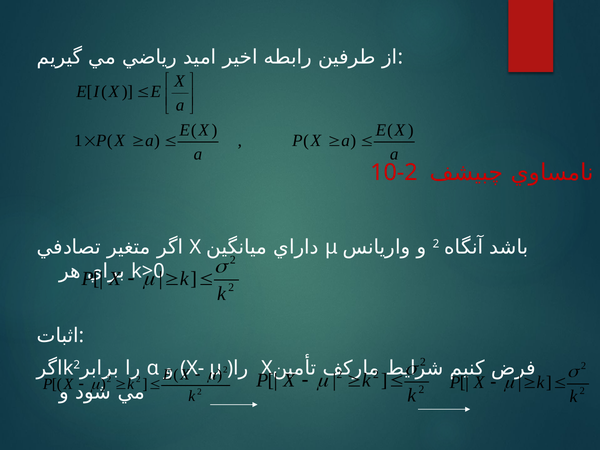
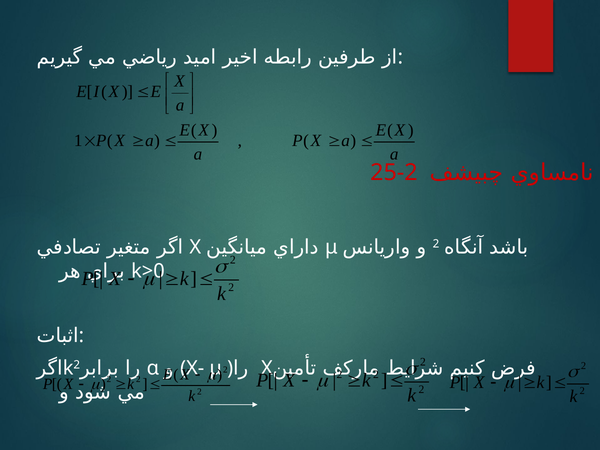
10-2: 10-2 -> 25-2
